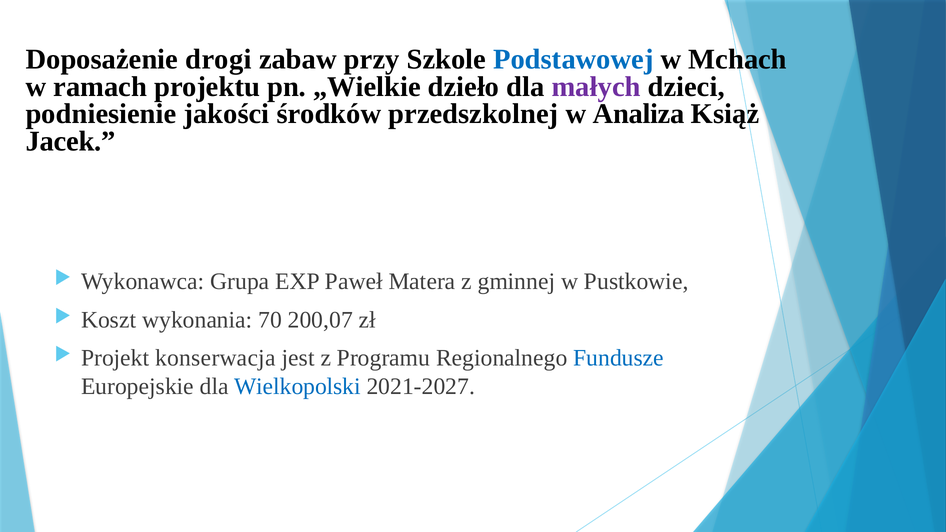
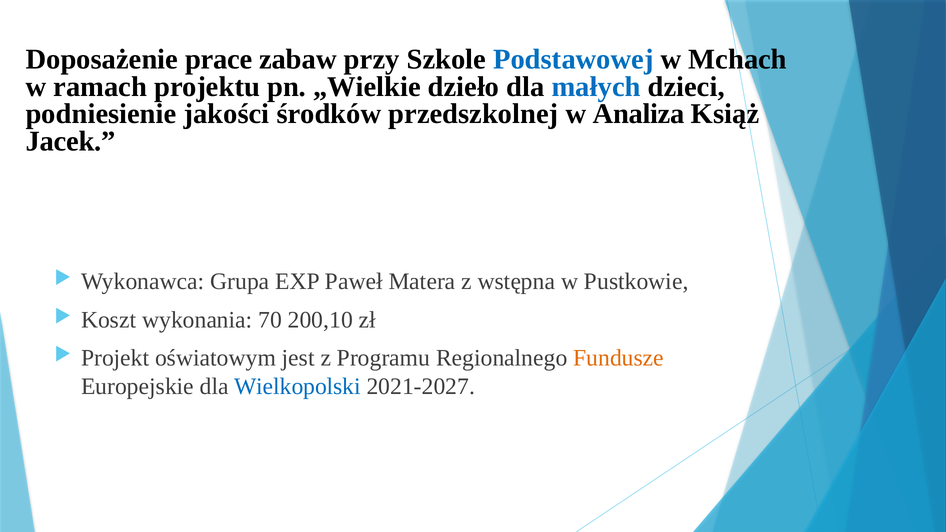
drogi: drogi -> prace
małych colour: purple -> blue
gminnej: gminnej -> wstępna
200,07: 200,07 -> 200,10
konserwacja: konserwacja -> oświatowym
Fundusze colour: blue -> orange
